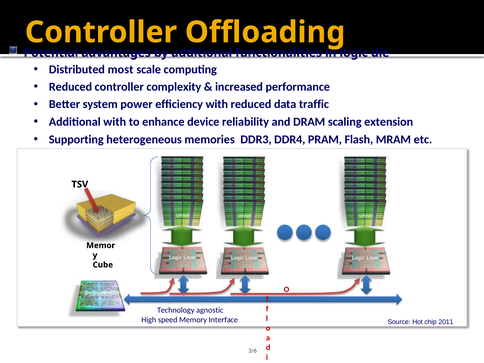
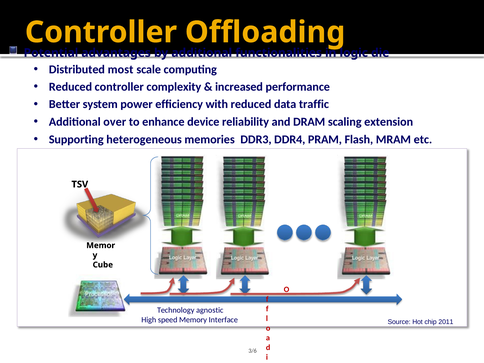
Additional with: with -> over
